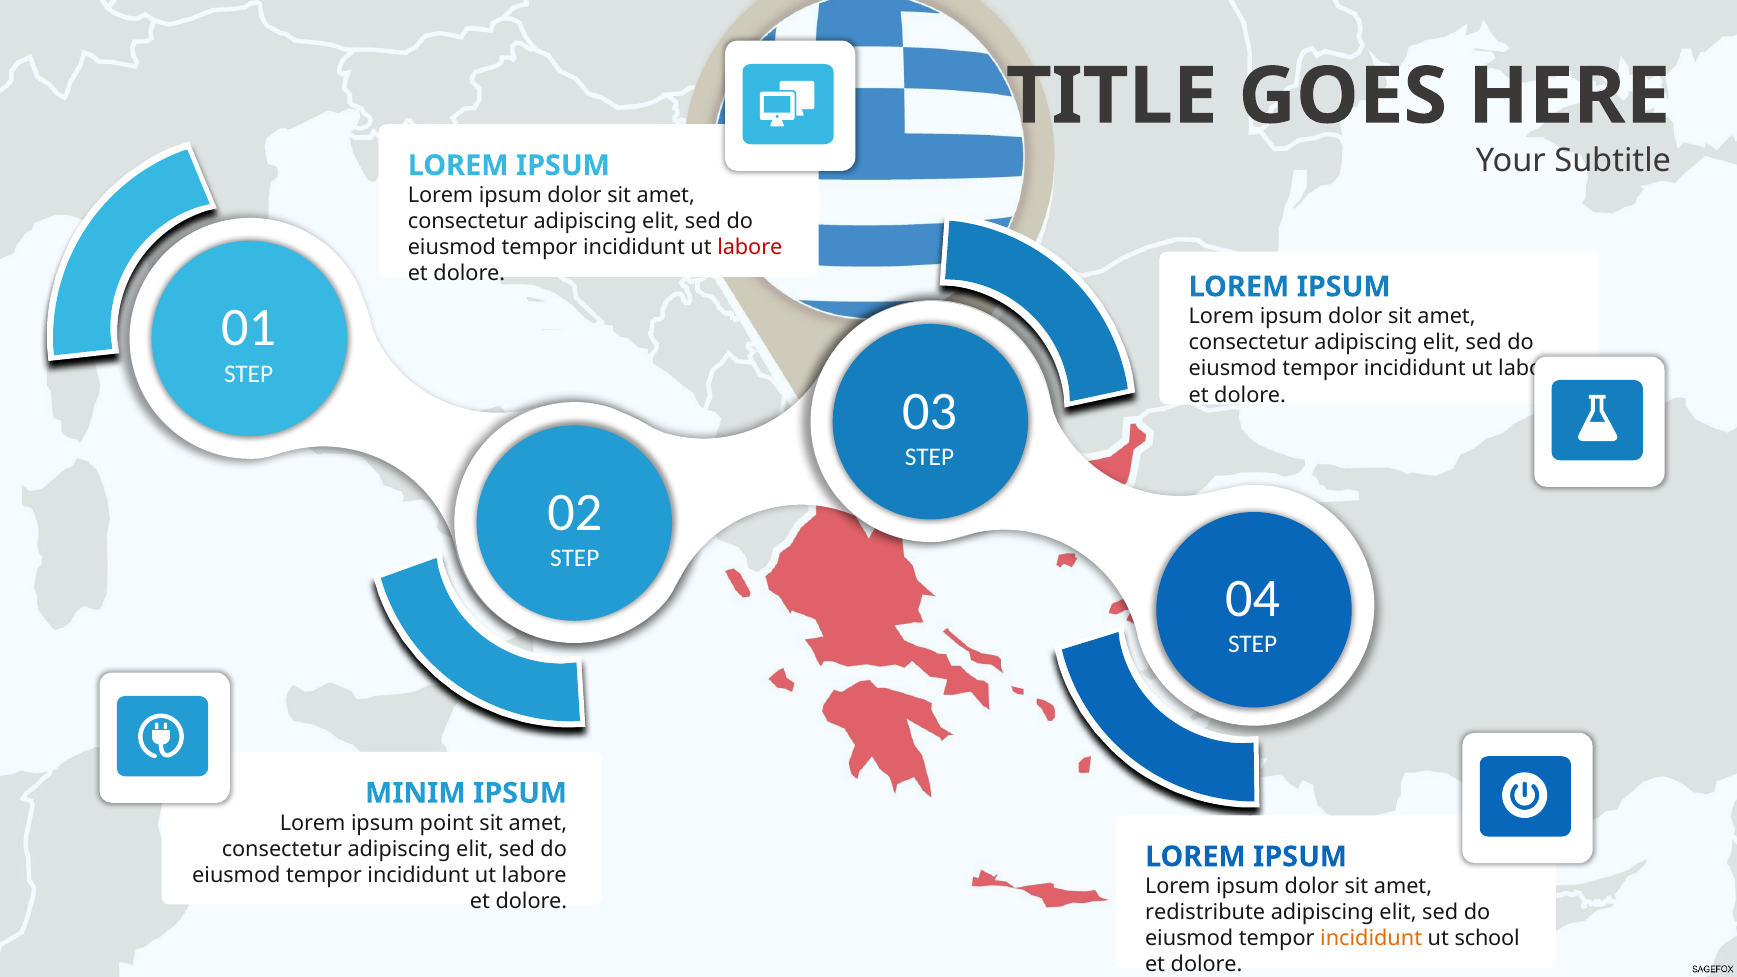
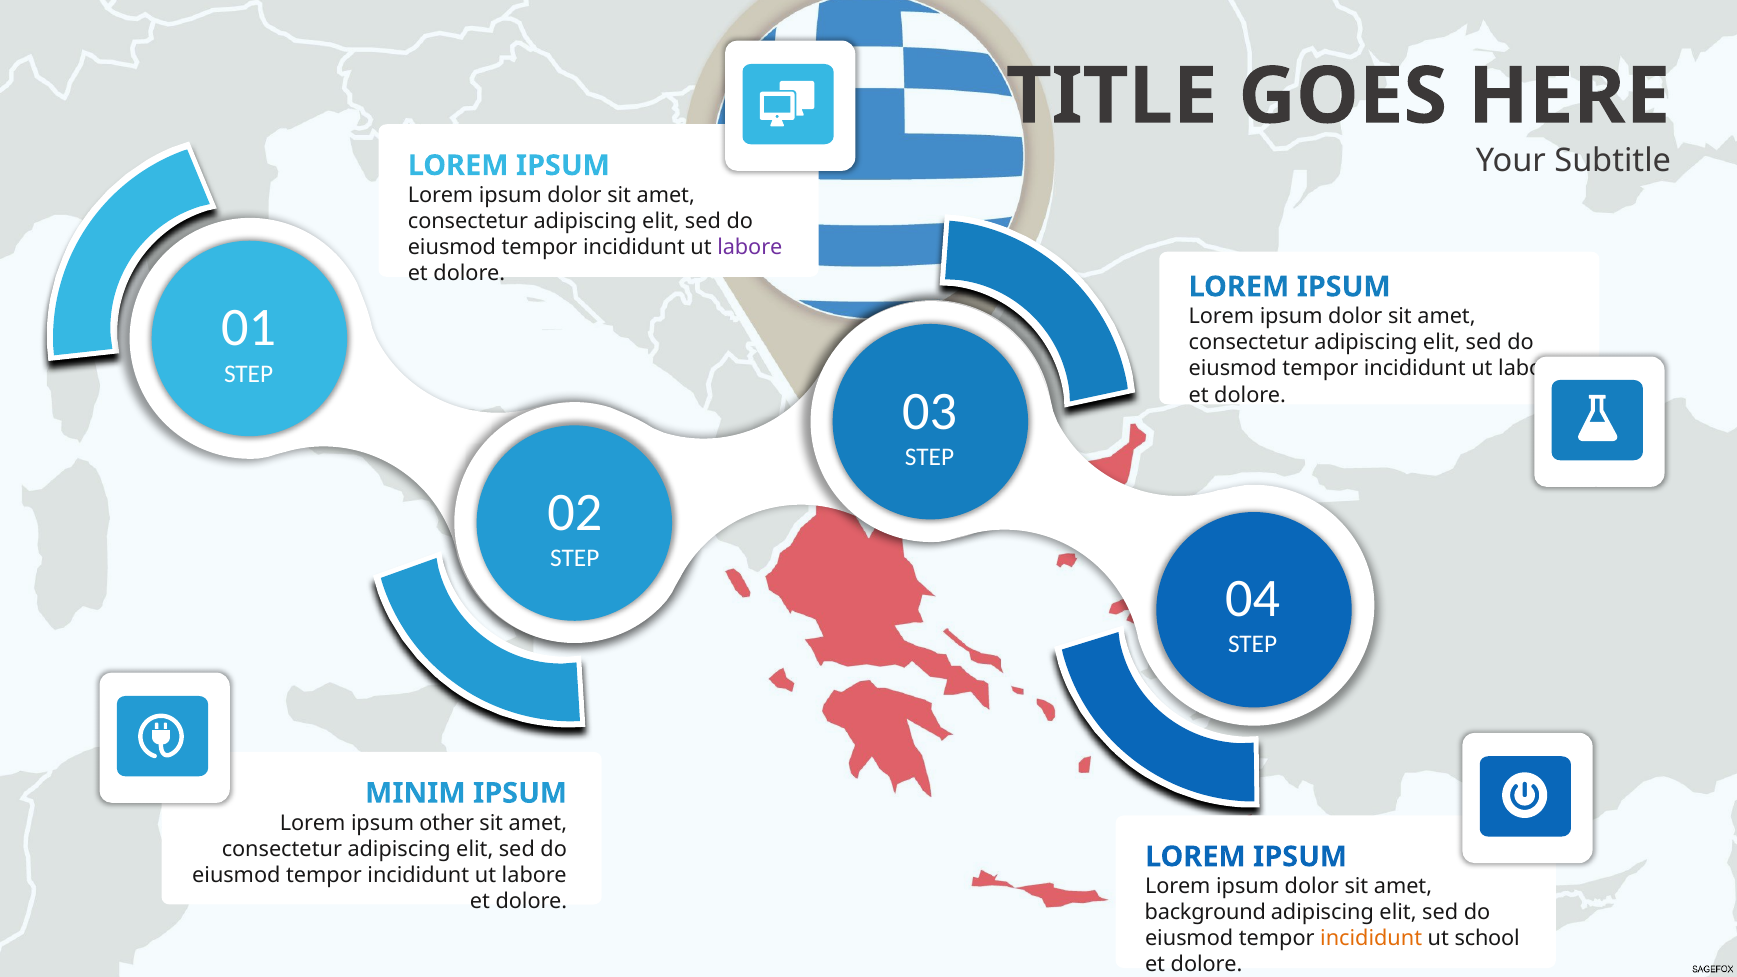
labore at (750, 248) colour: red -> purple
point: point -> other
redistribute: redistribute -> background
